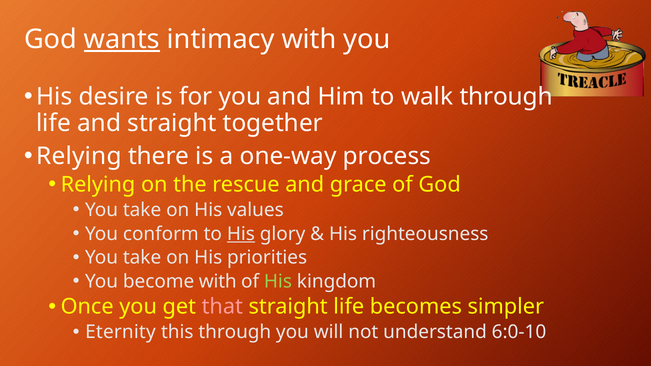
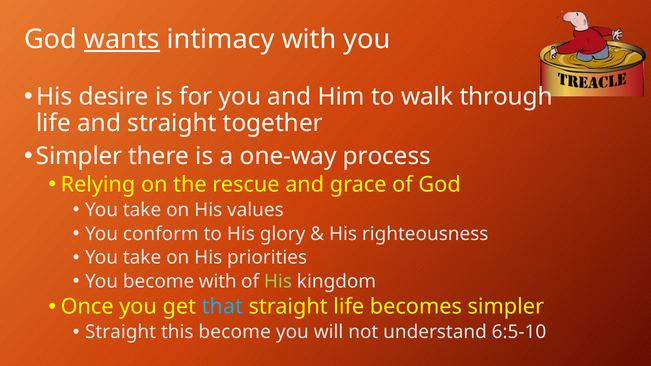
Relying at (79, 156): Relying -> Simpler
His at (241, 234) underline: present -> none
that colour: pink -> light blue
Eternity at (120, 332): Eternity -> Straight
this through: through -> become
6:0-10: 6:0-10 -> 6:5-10
